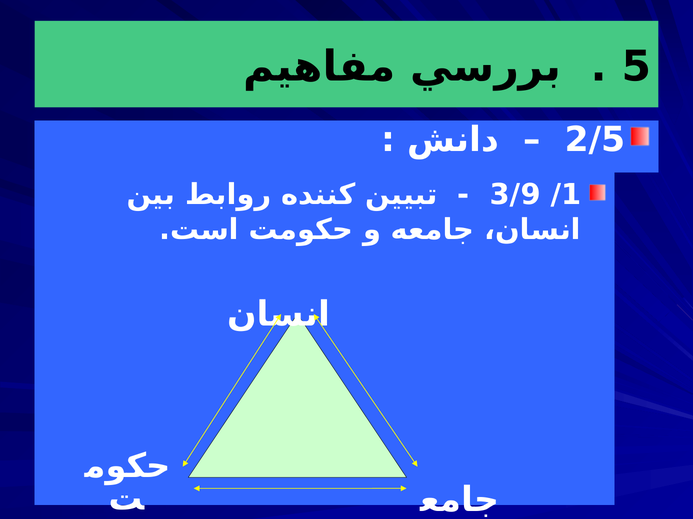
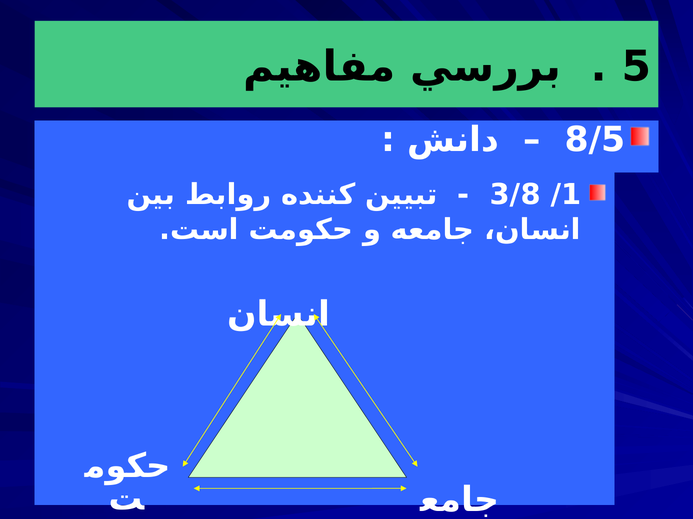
2/5: 2/5 -> 8/5
3/9: 3/9 -> 3/8
